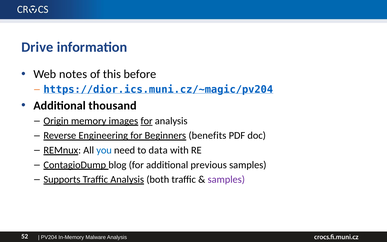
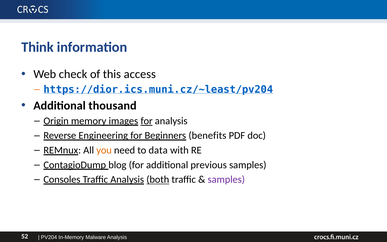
Drive: Drive -> Think
notes: notes -> check
before: before -> access
https://dior.ics.muni.cz/~magic/pv204: https://dior.ics.muni.cz/~magic/pv204 -> https://dior.ics.muni.cz/~least/pv204
you colour: blue -> orange
Supports: Supports -> Consoles
both underline: none -> present
